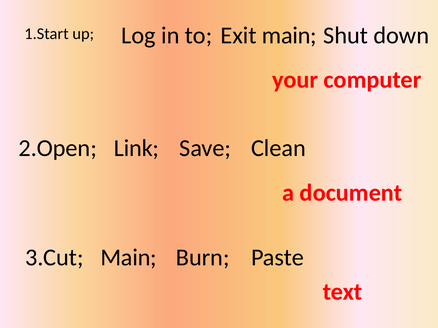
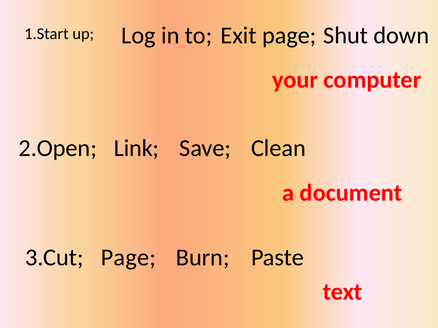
Exit main: main -> page
3.Cut Main: Main -> Page
